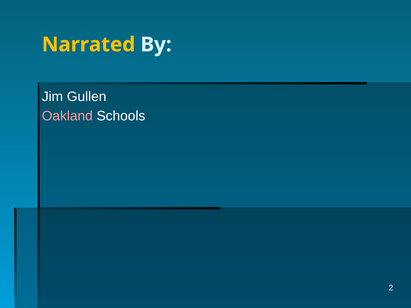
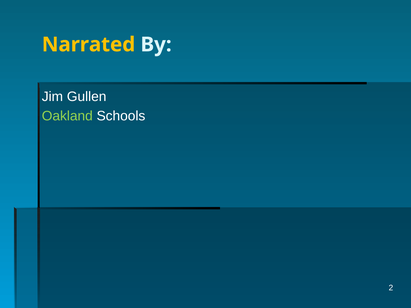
Oakland colour: pink -> light green
